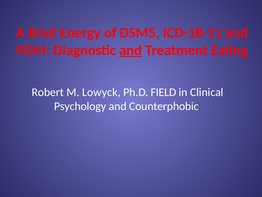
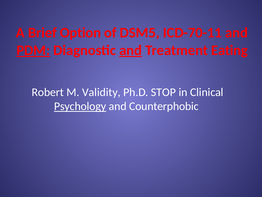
Energy: Energy -> Option
ICD-18-11: ICD-18-11 -> ICD-70-11
PDM underline: none -> present
Lowyck: Lowyck -> Validity
FIELD: FIELD -> STOP
Psychology underline: none -> present
